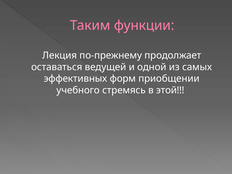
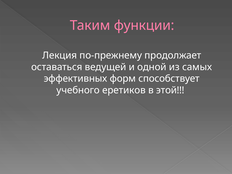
приобщении: приобщении -> способствует
стремясь: стремясь -> еретиков
